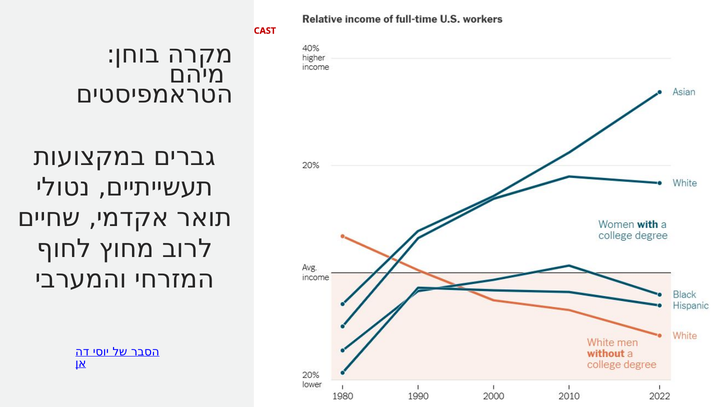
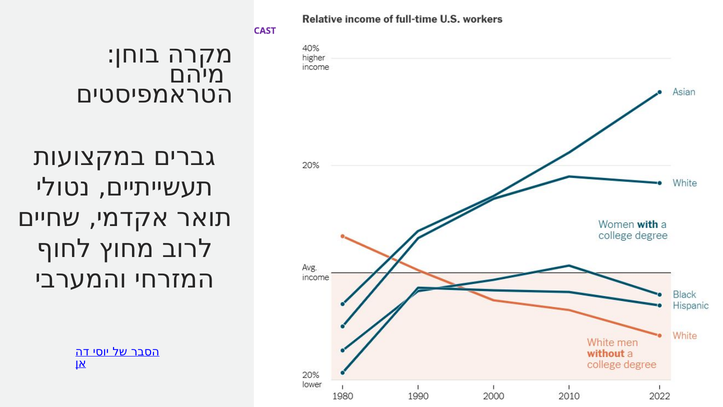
CAST colour: red -> purple
